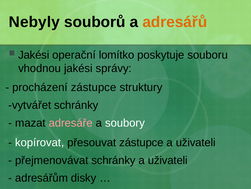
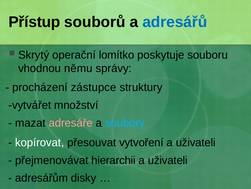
Nebyly: Nebyly -> Přístup
adresářů colour: orange -> blue
Jakési at (34, 55): Jakési -> Skrytý
vhodnou jakési: jakési -> němu
vytvářet schránky: schránky -> množství
soubory colour: white -> light blue
přesouvat zástupce: zástupce -> vytvoření
přejmenovávat schránky: schránky -> hierarchii
